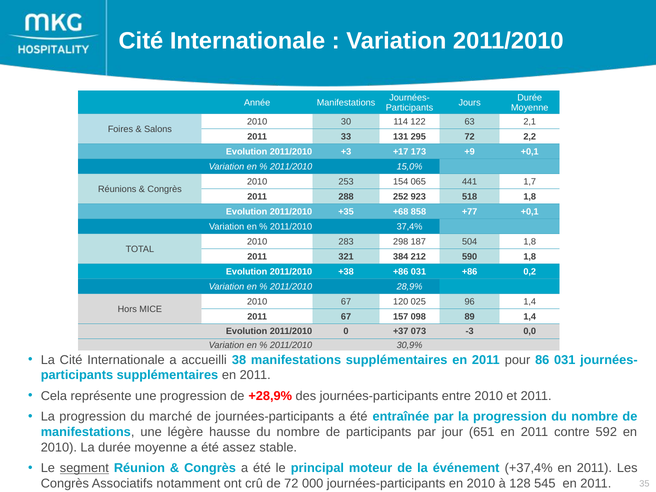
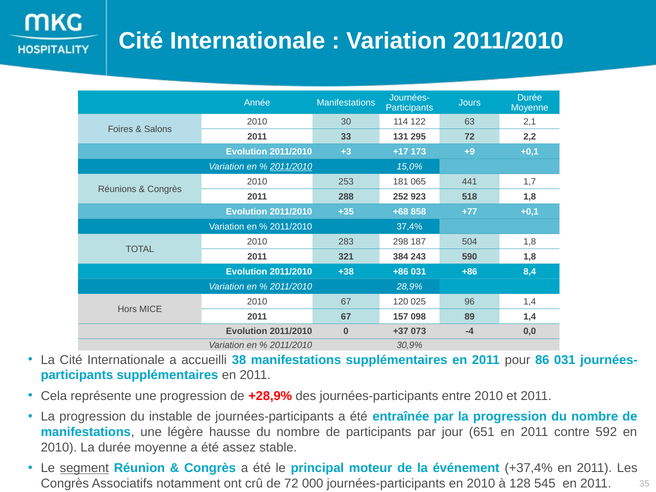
2011/2010 at (291, 167) underline: none -> present
154: 154 -> 181
212: 212 -> 243
0,2: 0,2 -> 8,4
-3: -3 -> -4
marché: marché -> instable
